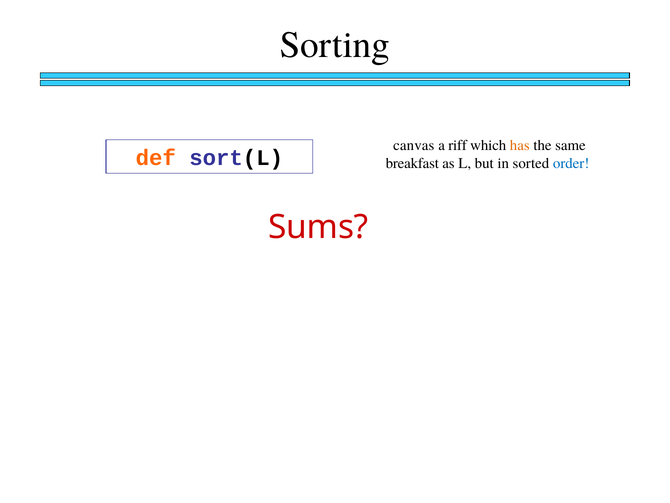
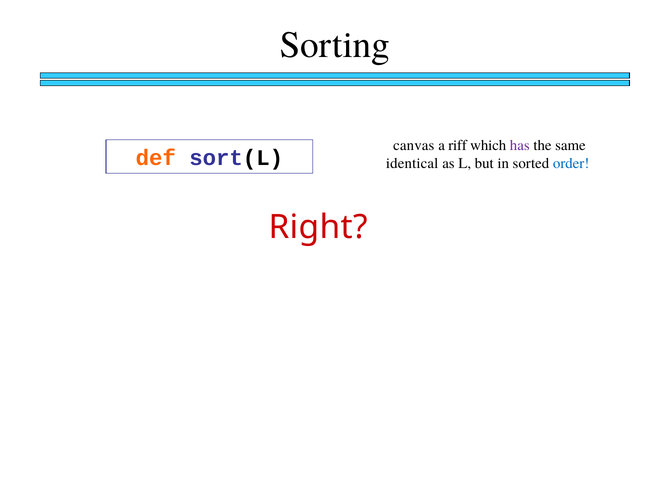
has colour: orange -> purple
breakfast: breakfast -> identical
Sums: Sums -> Right
